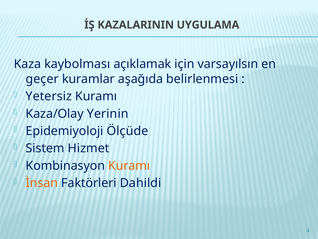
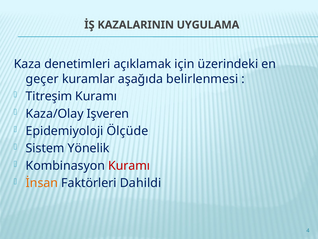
kaybolması: kaybolması -> denetimleri
varsayılsın: varsayılsın -> üzerindeki
Yetersiz: Yetersiz -> Titreşim
Yerinin: Yerinin -> Işveren
Hizmet: Hizmet -> Yönelik
Kuramı at (129, 165) colour: orange -> red
